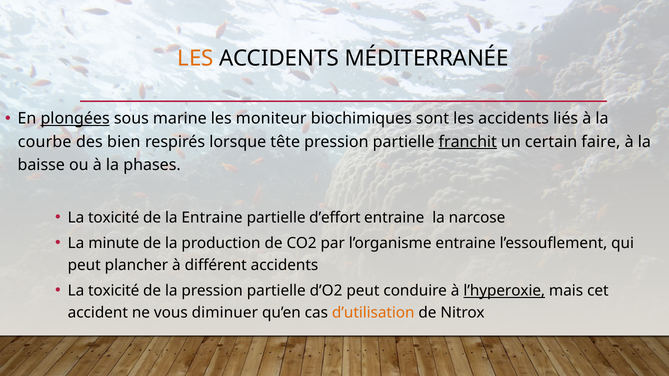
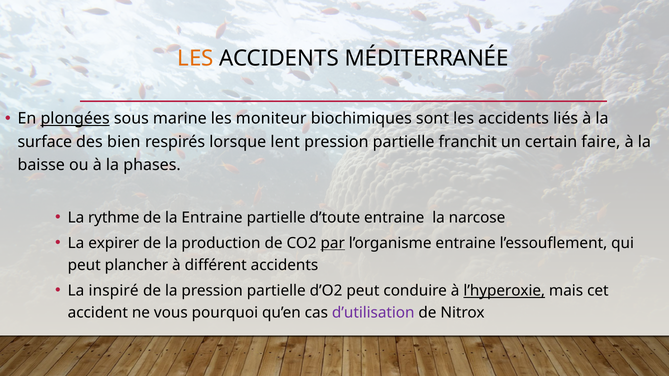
courbe: courbe -> surface
tête: tête -> lent
franchit underline: present -> none
toxicité at (114, 218): toxicité -> rythme
d’effort: d’effort -> d’toute
minute: minute -> expirer
par underline: none -> present
toxicité at (114, 291): toxicité -> inspiré
diminuer: diminuer -> pourquoi
d’utilisation colour: orange -> purple
